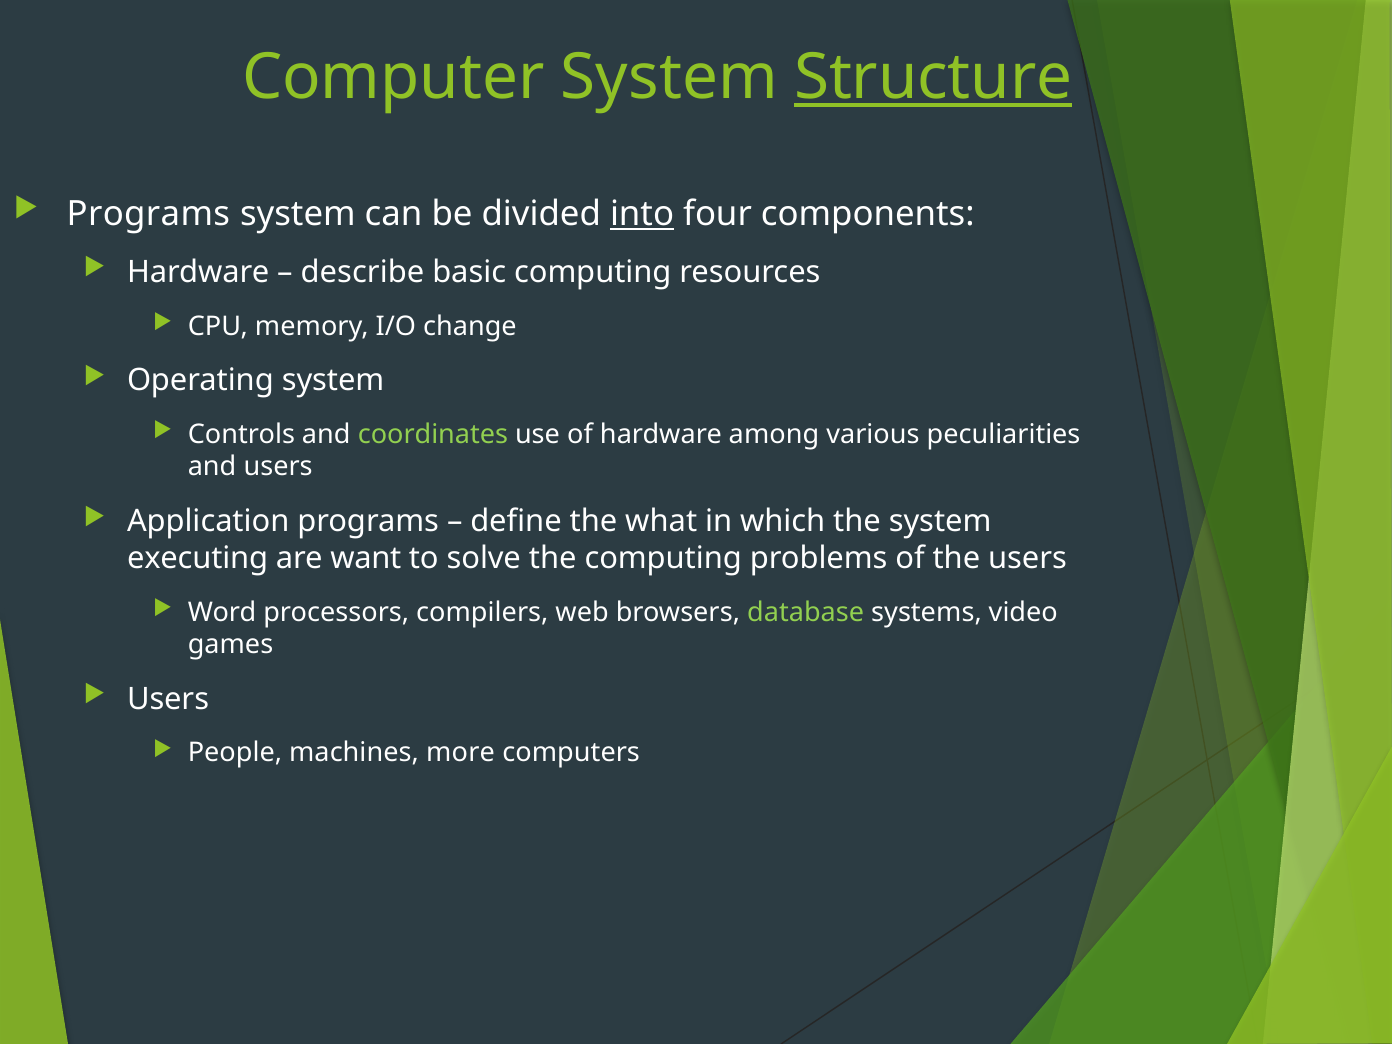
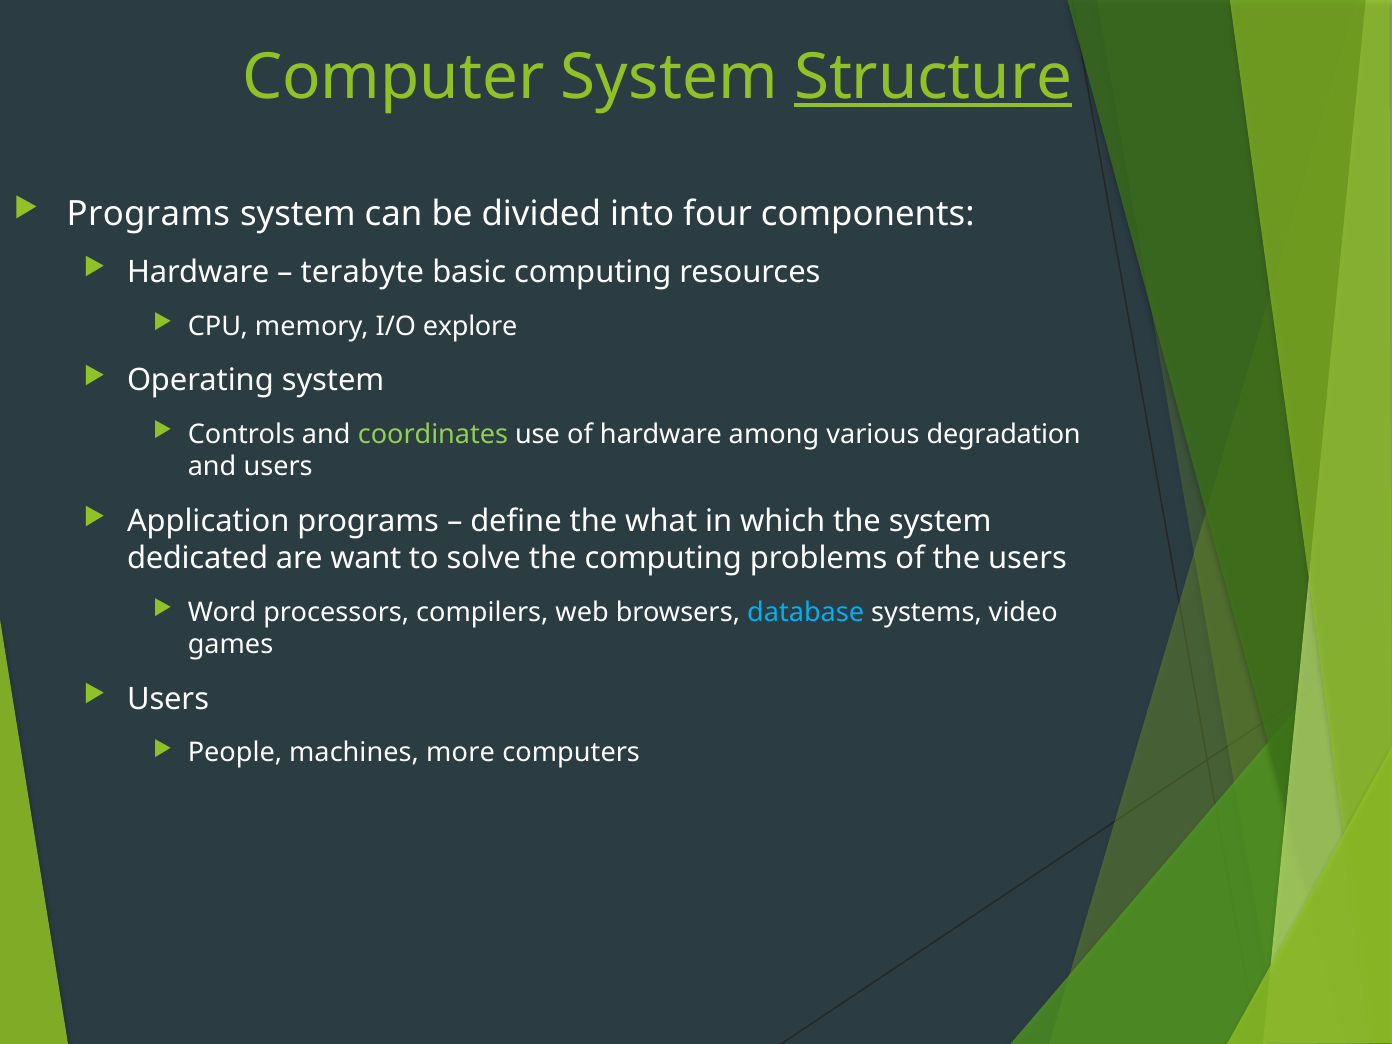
into underline: present -> none
describe: describe -> terabyte
change: change -> explore
peculiarities: peculiarities -> degradation
executing: executing -> dedicated
database colour: light green -> light blue
